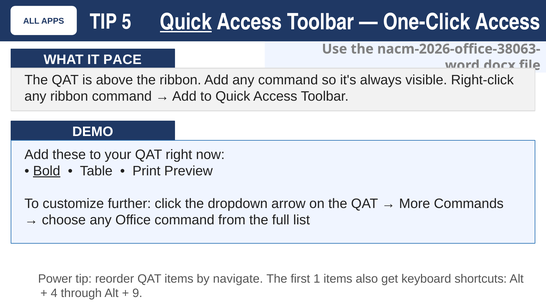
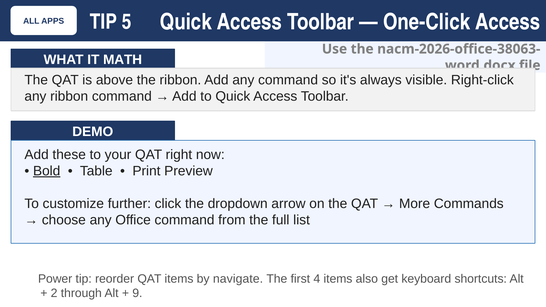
Quick at (186, 22) underline: present -> none
PACE: PACE -> MATH
1: 1 -> 4
4: 4 -> 2
